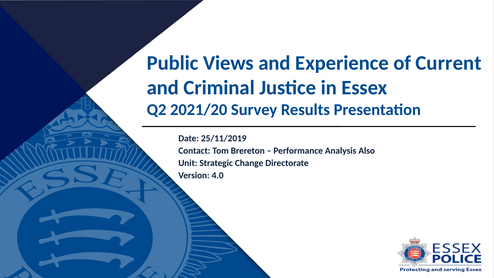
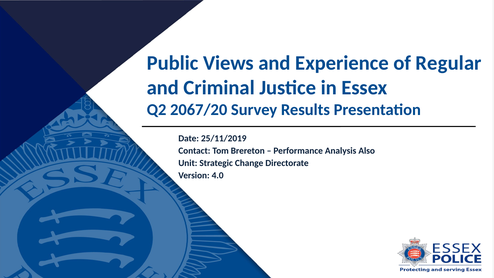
Current: Current -> Regular
2021/20: 2021/20 -> 2067/20
